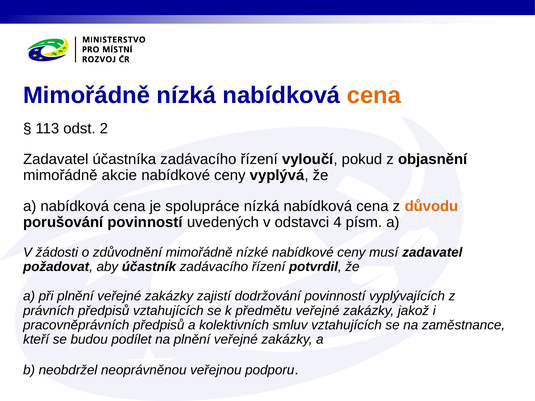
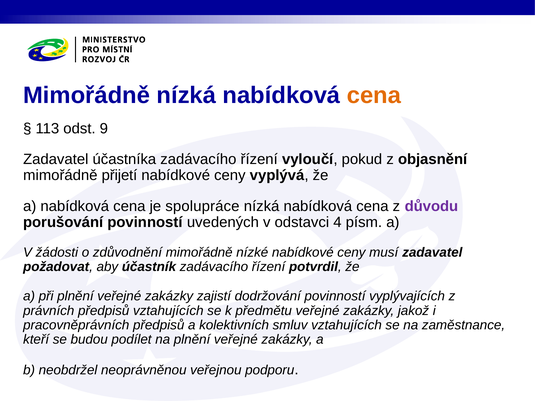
2: 2 -> 9
akcie: akcie -> přijetí
důvodu colour: orange -> purple
